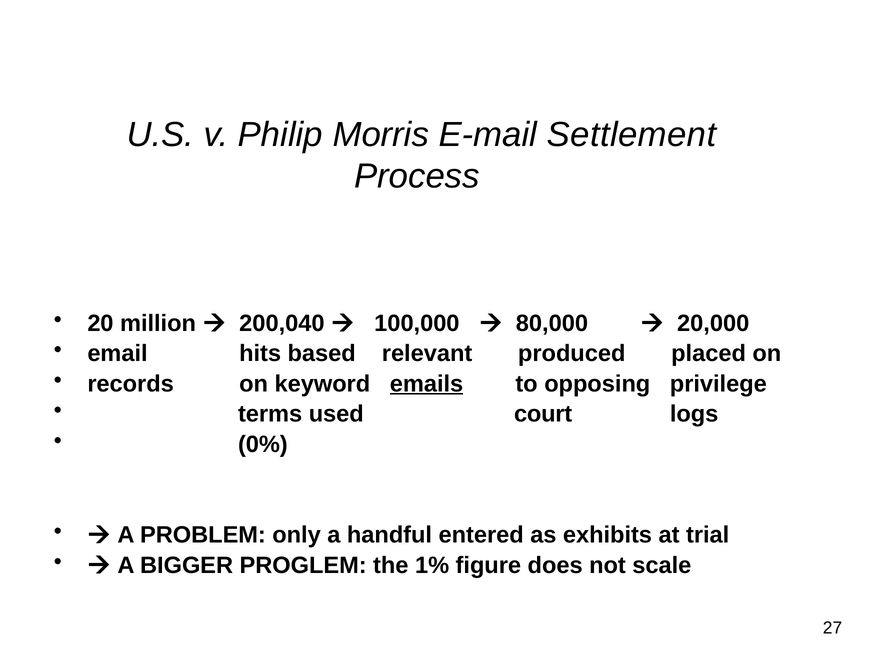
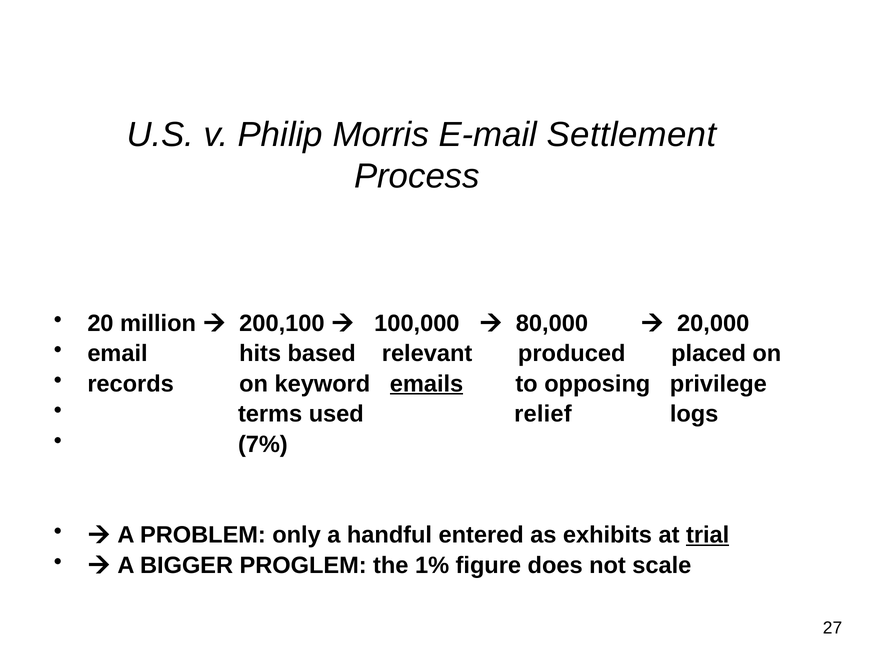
200,040: 200,040 -> 200,100
court: court -> relief
0%: 0% -> 7%
trial underline: none -> present
